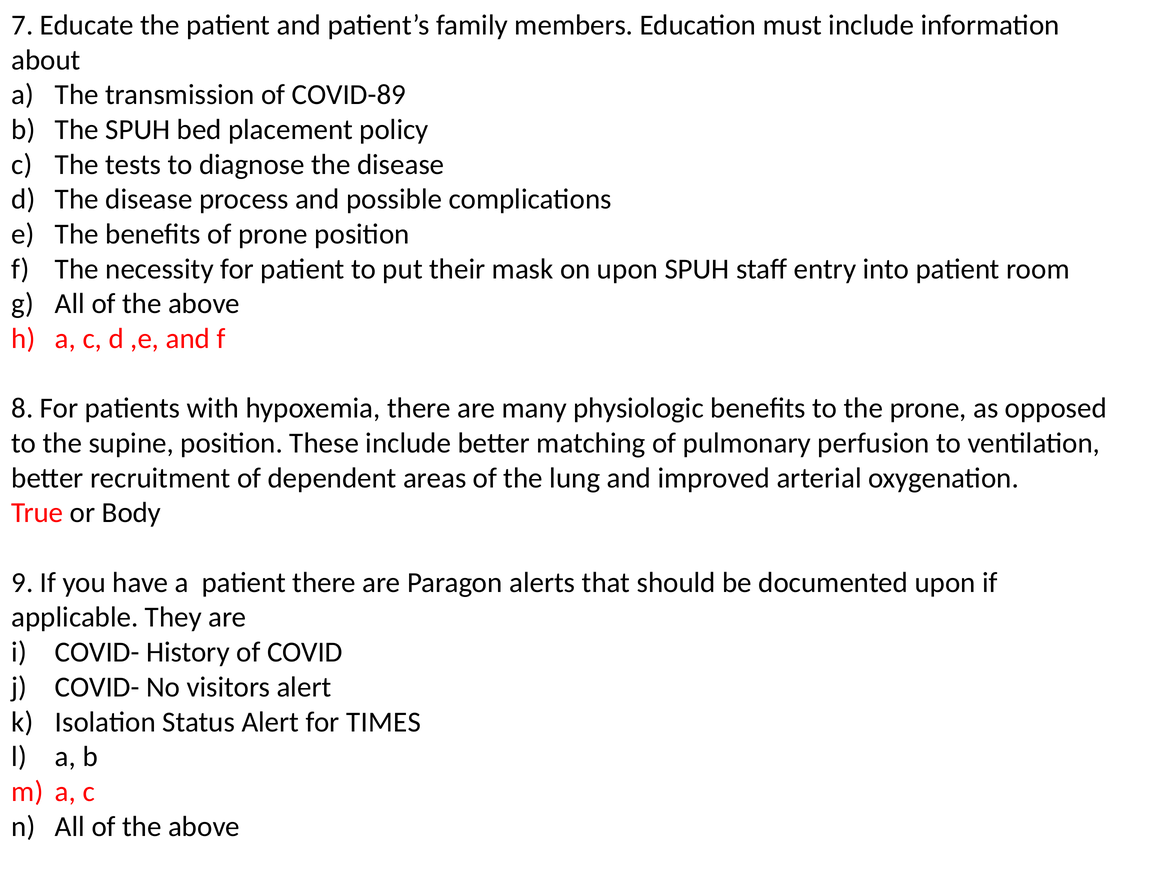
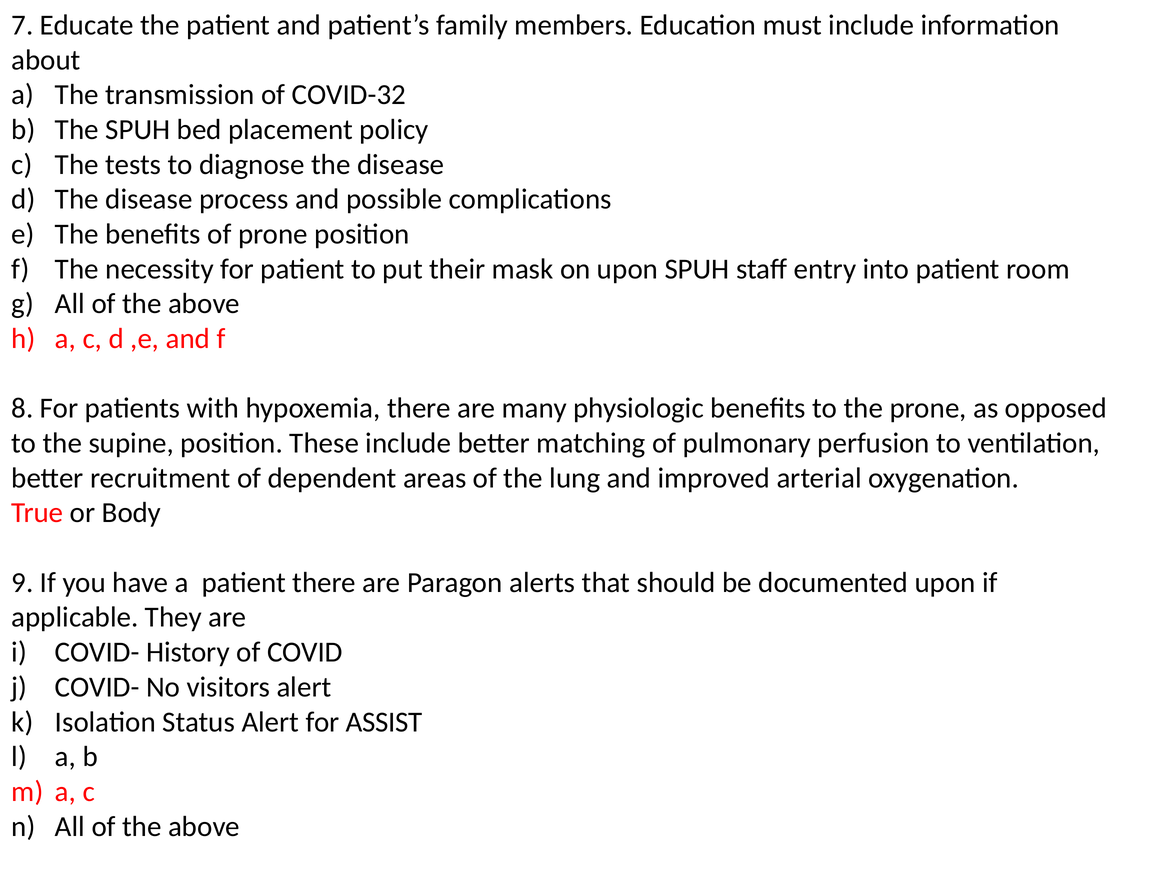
COVID-89: COVID-89 -> COVID-32
TIMES: TIMES -> ASSIST
